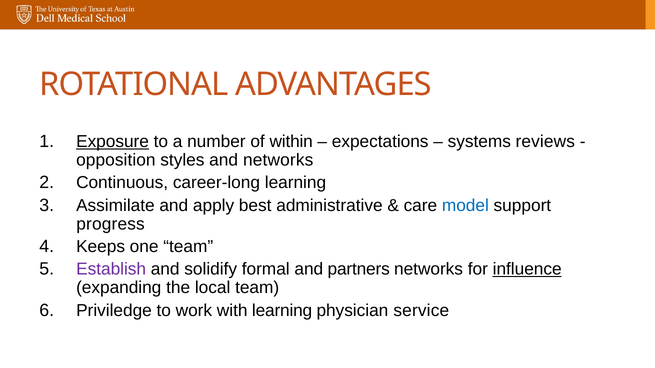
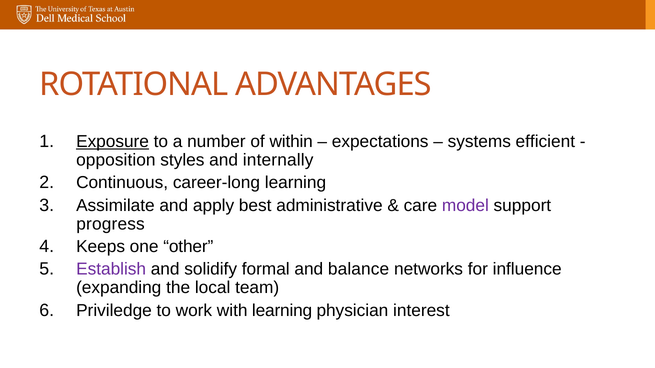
reviews: reviews -> efficient
and networks: networks -> internally
model colour: blue -> purple
one team: team -> other
partners: partners -> balance
influence underline: present -> none
service: service -> interest
